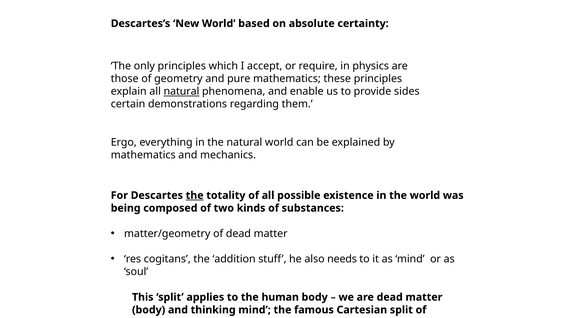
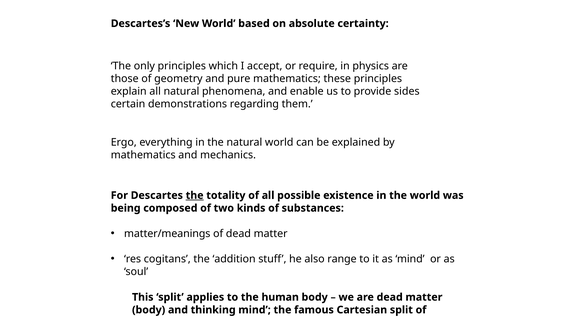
natural at (181, 91) underline: present -> none
matter/geometry: matter/geometry -> matter/meanings
needs: needs -> range
